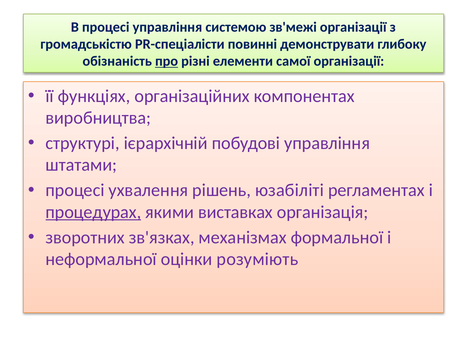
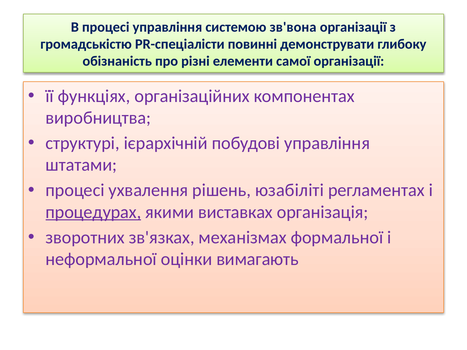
зв'межі: зв'межі -> зв'вона
про underline: present -> none
розуміють: розуміють -> вимагають
